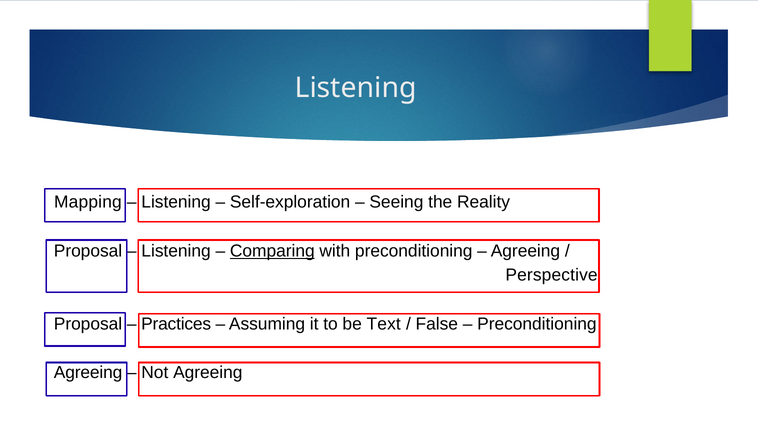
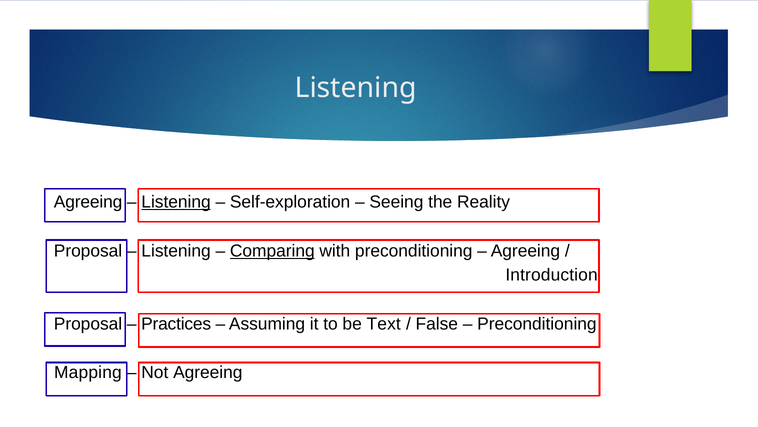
Mapping at (88, 202): Mapping -> Agreeing
Listening at (176, 202) underline: none -> present
Perspective: Perspective -> Introduction
Agreeing at (88, 372): Agreeing -> Mapping
